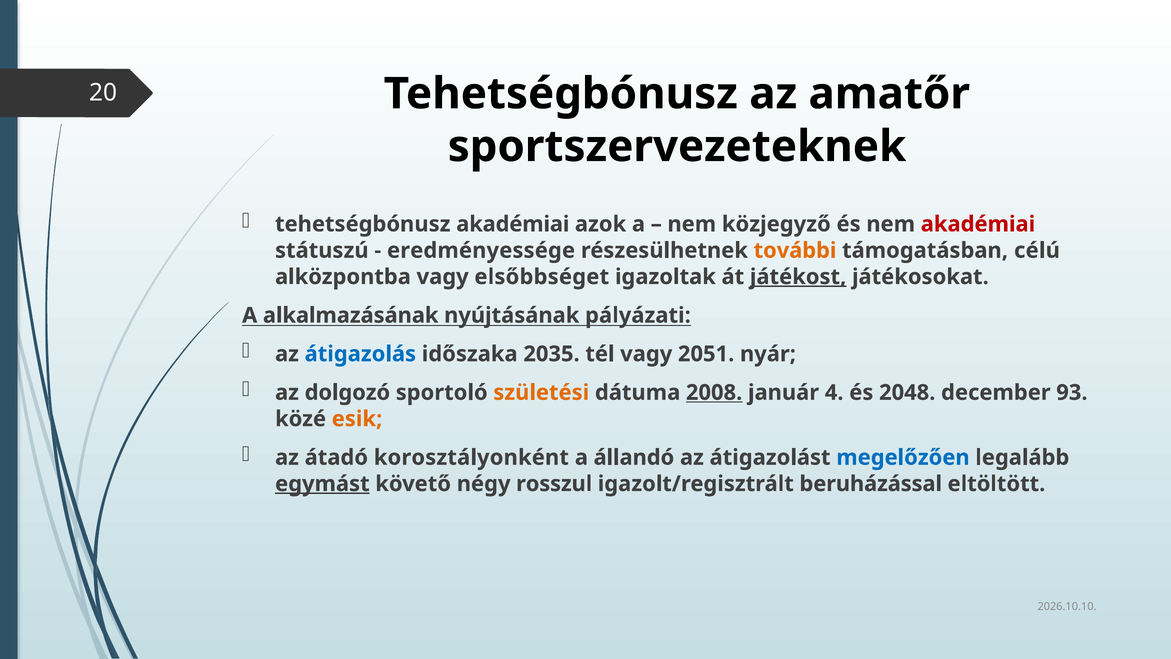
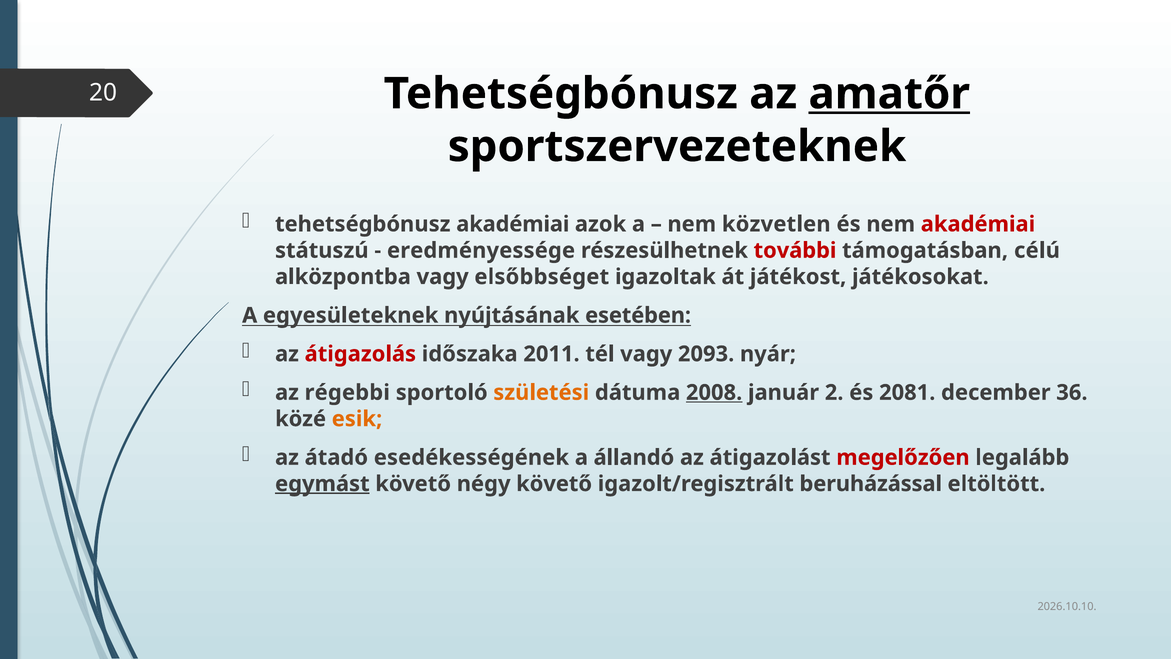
amatőr underline: none -> present
közjegyző: közjegyző -> közvetlen
további colour: orange -> red
játékost underline: present -> none
alkalmazásának: alkalmazásának -> egyesületeknek
pályázati: pályázati -> esetében
átigazolás colour: blue -> red
2035: 2035 -> 2011
2051: 2051 -> 2093
dolgozó: dolgozó -> régebbi
4: 4 -> 2
2048: 2048 -> 2081
93: 93 -> 36
korosztályonként: korosztályonként -> esedékességének
megelőzően colour: blue -> red
négy rosszul: rosszul -> követő
